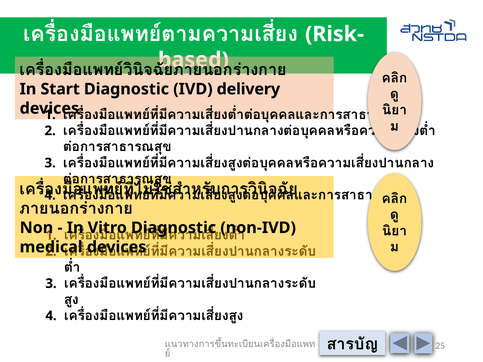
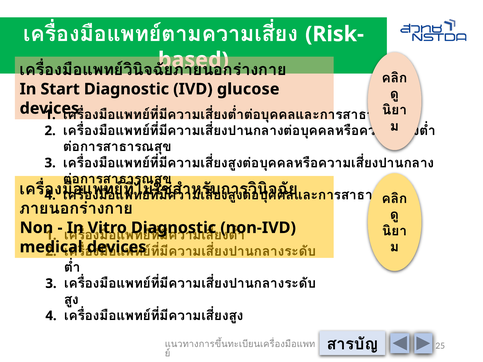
delivery: delivery -> glucose
